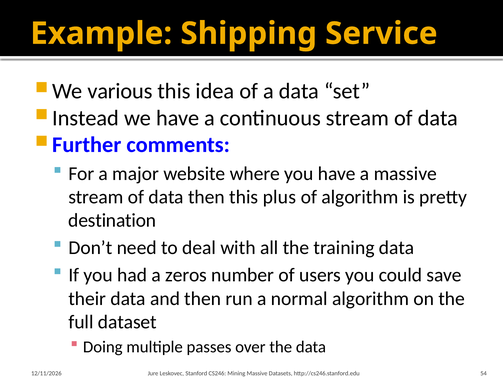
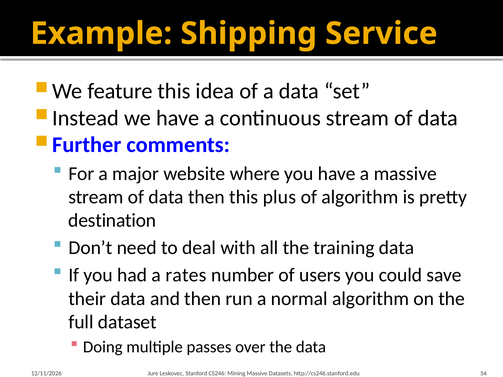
various: various -> feature
zeros: zeros -> rates
